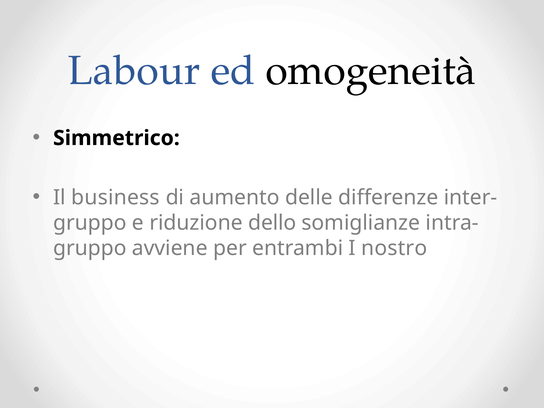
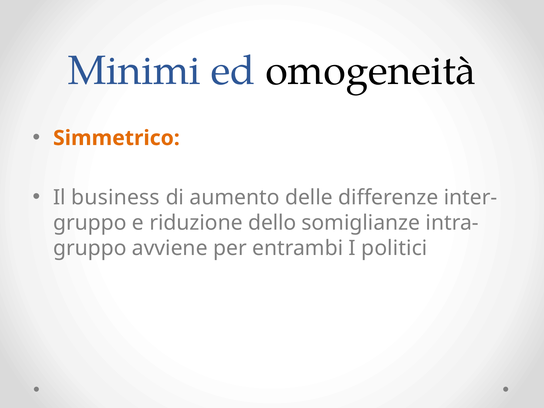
Labour: Labour -> Minimi
Simmetrico colour: black -> orange
nostro: nostro -> politici
